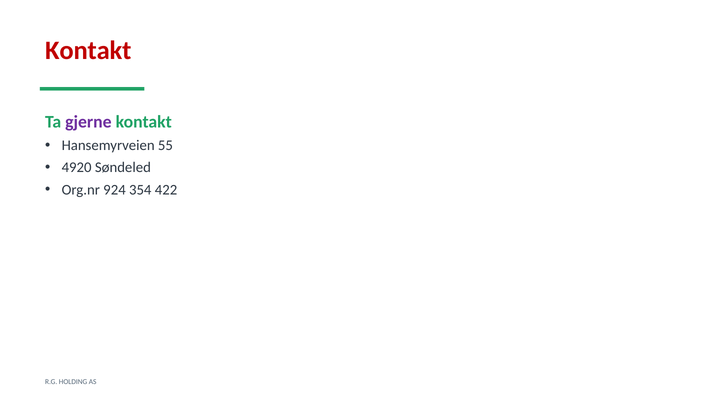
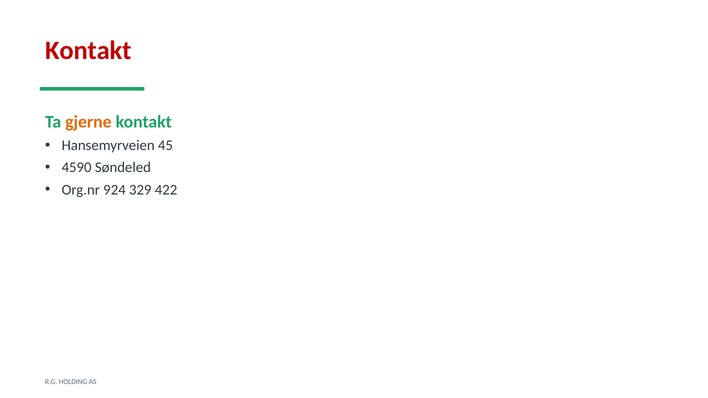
gjerne colour: purple -> orange
55: 55 -> 45
4920: 4920 -> 4590
354: 354 -> 329
